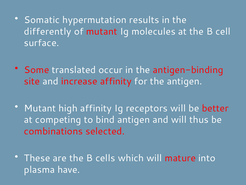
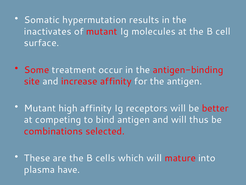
differently: differently -> inactivates
translated: translated -> treatment
